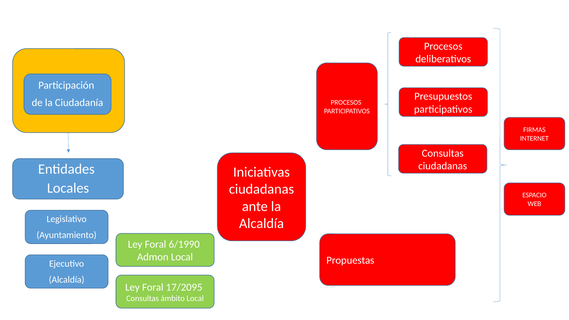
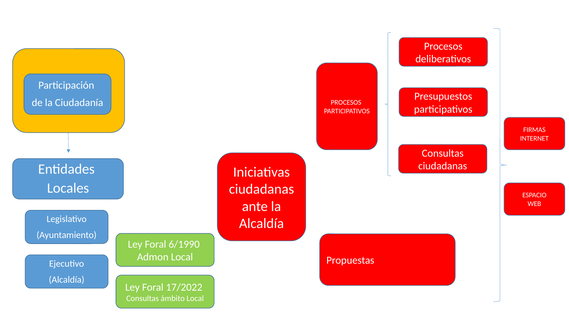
17/2095: 17/2095 -> 17/2022
